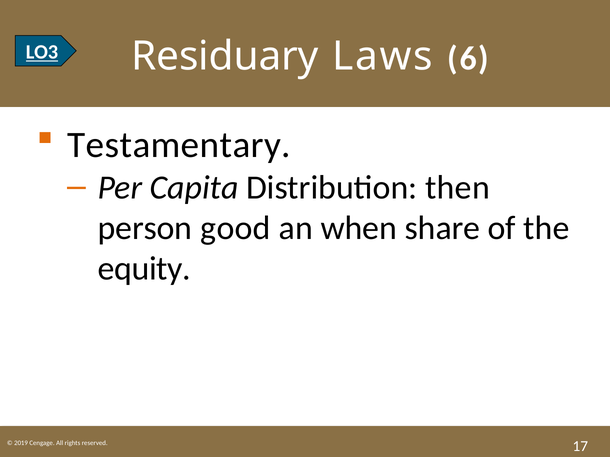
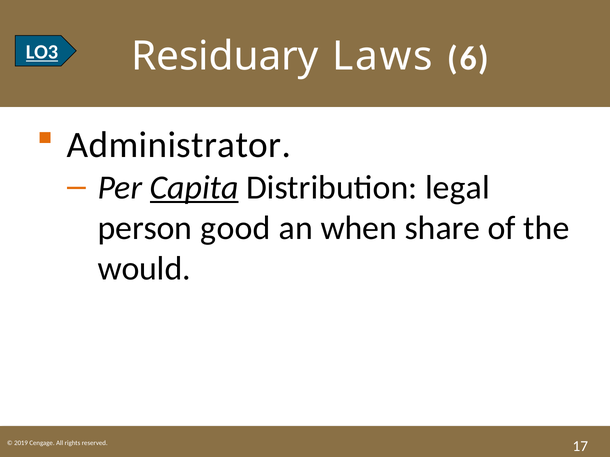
Testamentary: Testamentary -> Administrator
Capita underline: none -> present
then: then -> legal
equity: equity -> would
